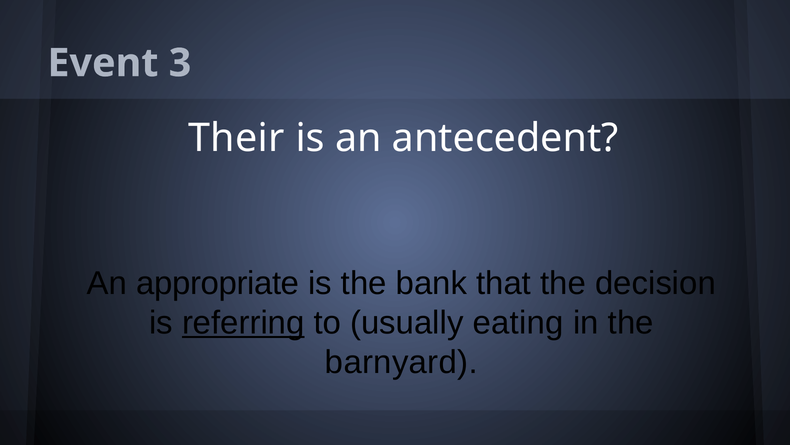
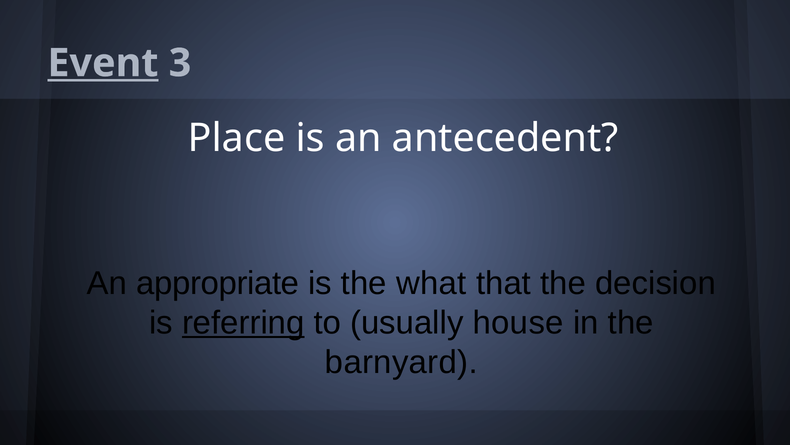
Event underline: none -> present
Their: Their -> Place
bank: bank -> what
eating: eating -> house
